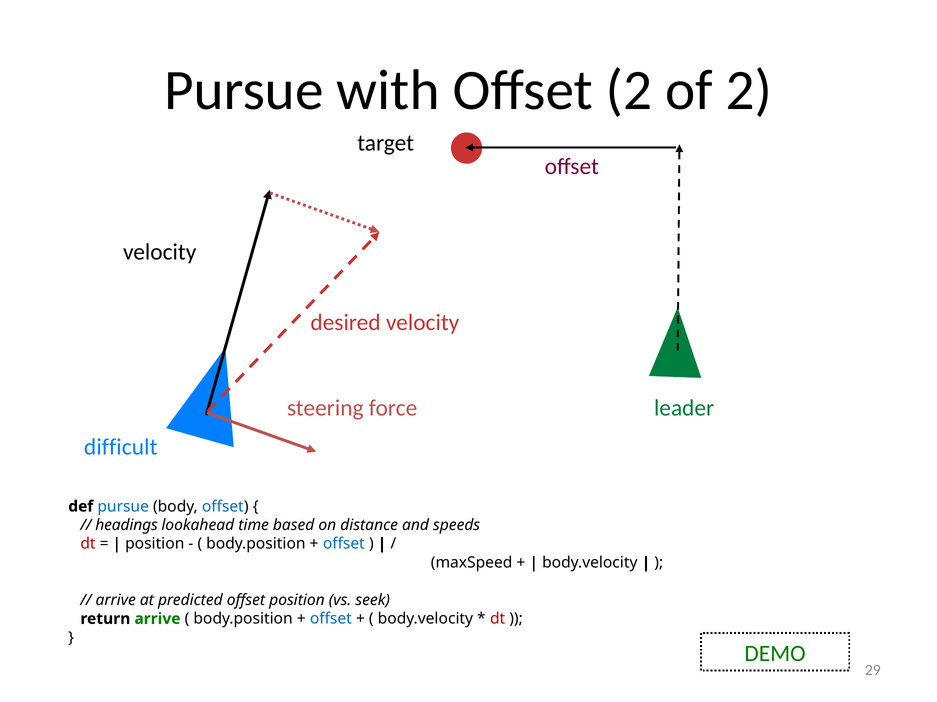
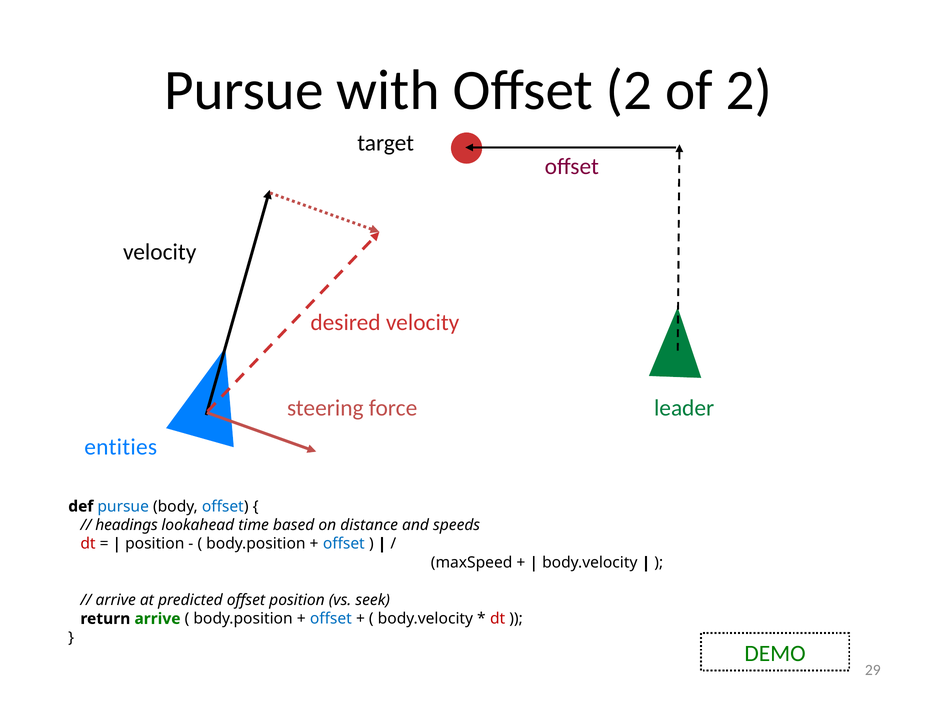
difficult: difficult -> entities
